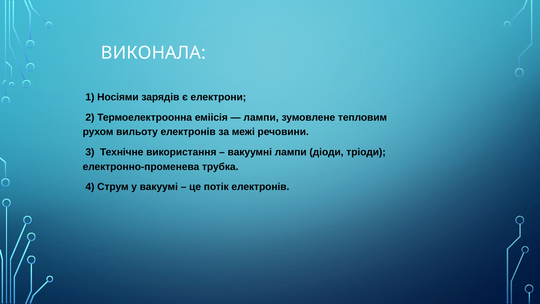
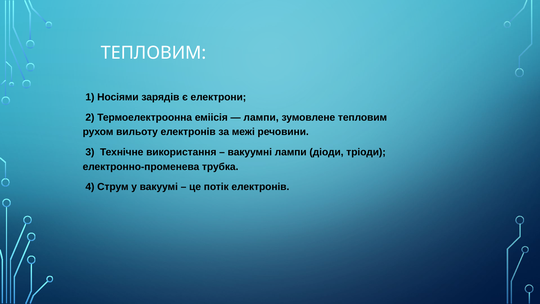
ВИКОНАЛА at (154, 53): ВИКОНАЛА -> ТЕПЛОВИМ
